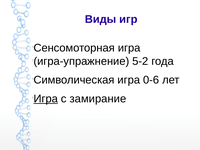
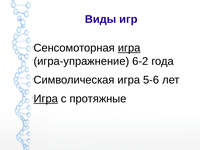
игра at (129, 48) underline: none -> present
5-2: 5-2 -> 6-2
0-6: 0-6 -> 5-6
замирание: замирание -> протяжные
